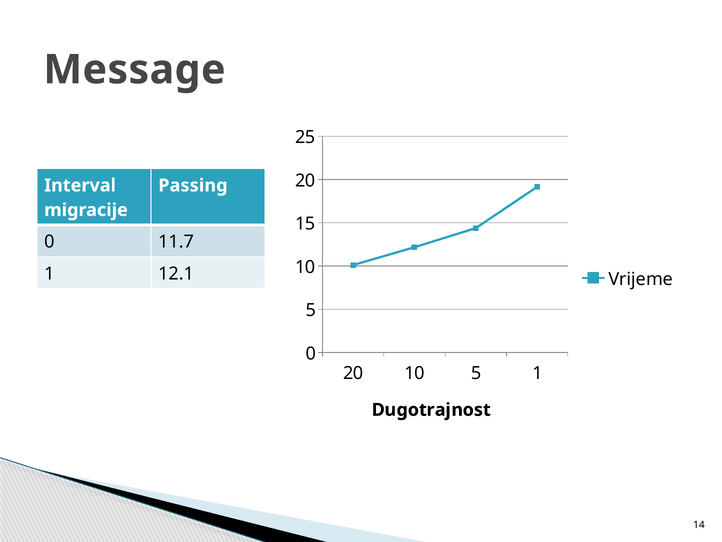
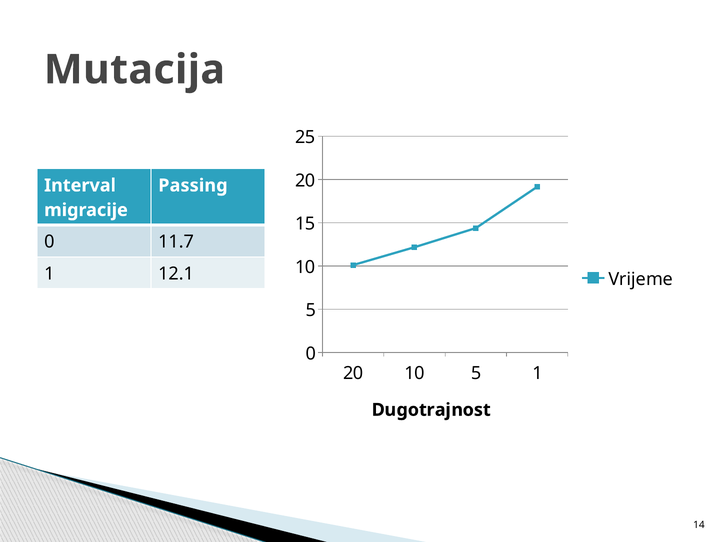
Message: Message -> Mutacija
